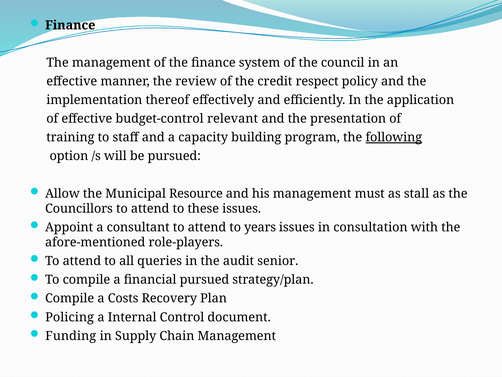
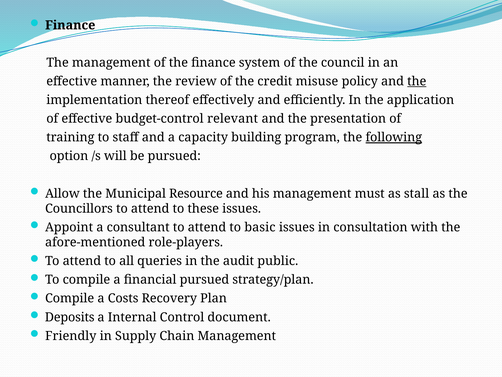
respect: respect -> misuse
the at (417, 81) underline: none -> present
years: years -> basic
senior: senior -> public
Policing: Policing -> Deposits
Funding: Funding -> Friendly
